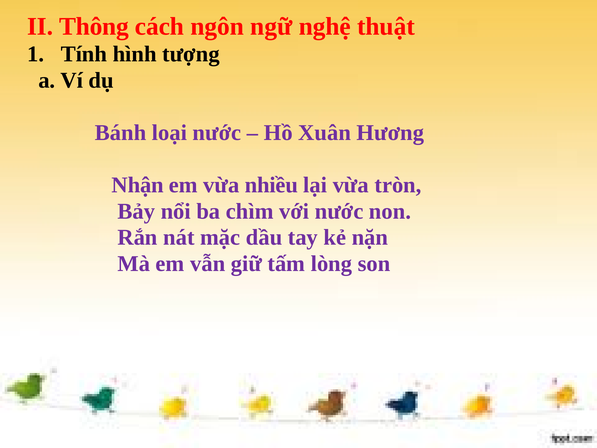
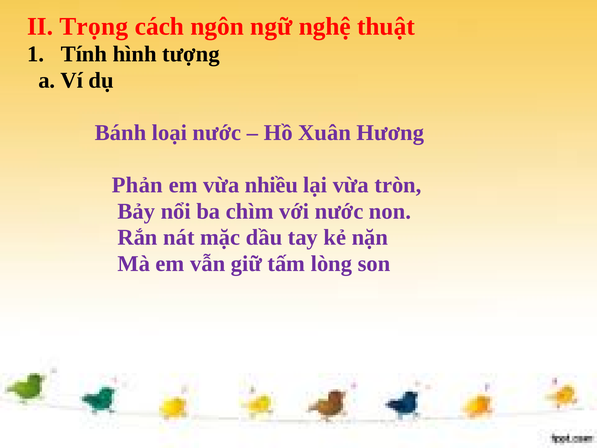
Thông: Thông -> Trọng
Nhận: Nhận -> Phản
